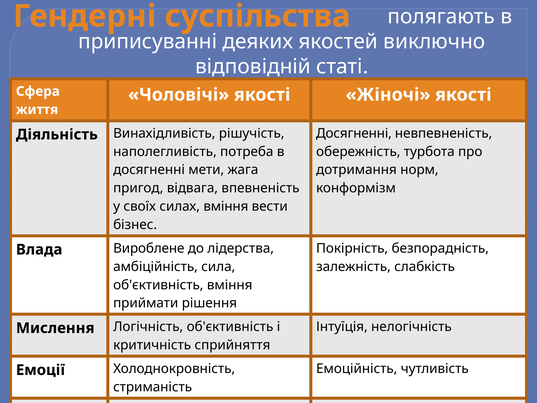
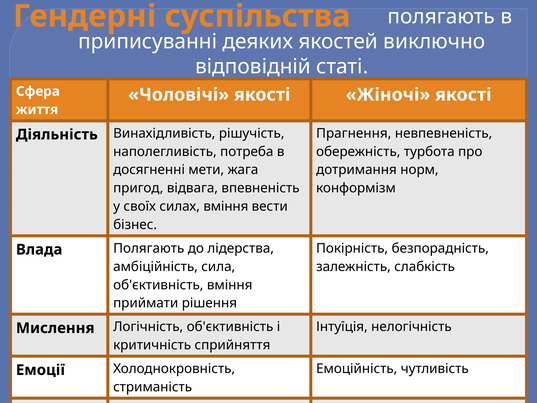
Досягненні at (354, 133): Досягненні -> Прагнення
Влада Вироблене: Вироблене -> Полягають
